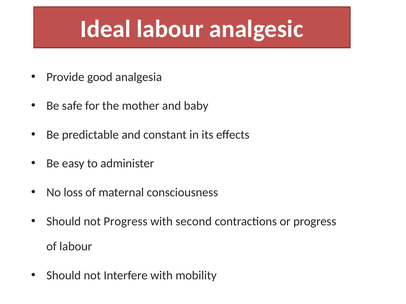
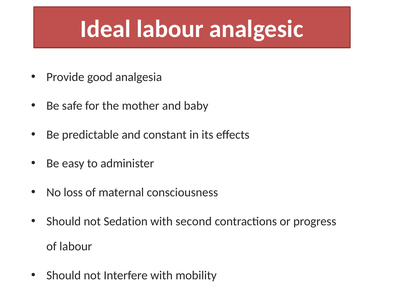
not Progress: Progress -> Sedation
